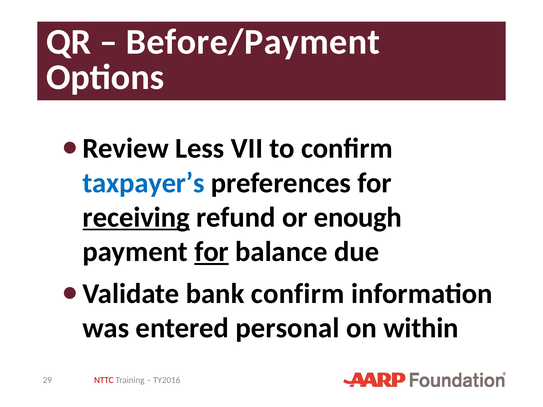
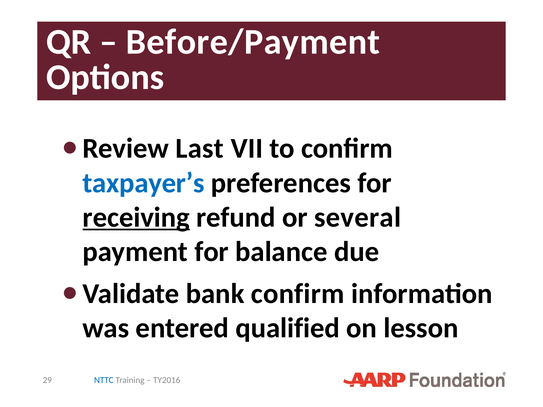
Less: Less -> Last
enough: enough -> several
for at (212, 252) underline: present -> none
personal: personal -> qualified
within: within -> lesson
NTTC colour: red -> blue
